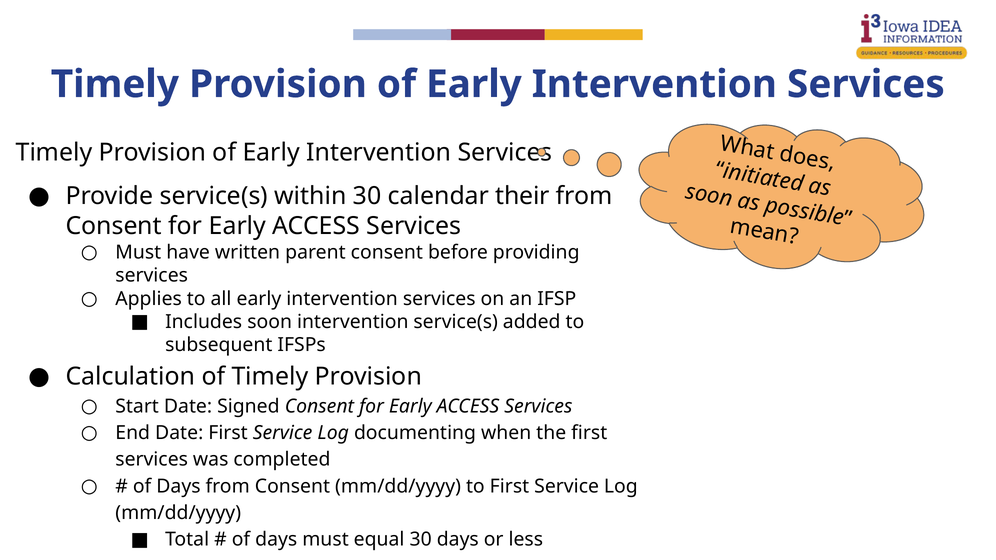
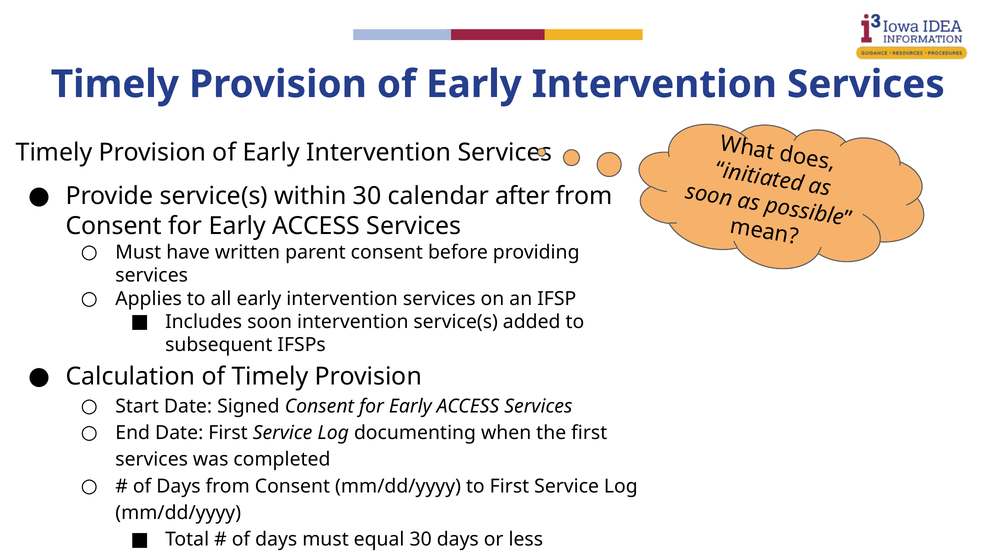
their: their -> after
